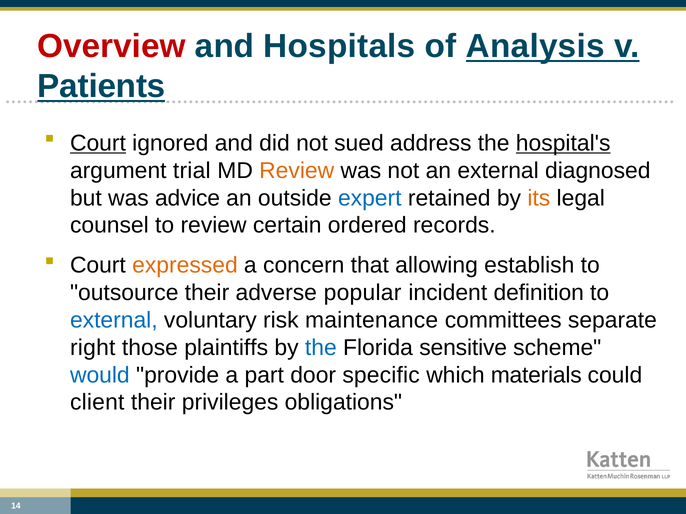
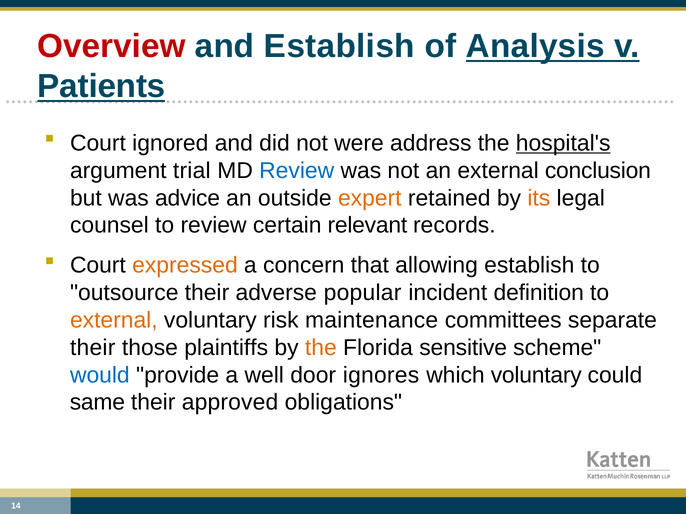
and Hospitals: Hospitals -> Establish
Court at (98, 143) underline: present -> none
sued: sued -> were
Review at (297, 171) colour: orange -> blue
diagnosed: diagnosed -> conclusion
expert colour: blue -> orange
ordered: ordered -> relevant
external at (114, 321) colour: blue -> orange
right at (93, 348): right -> their
the at (321, 348) colour: blue -> orange
part: part -> well
specific: specific -> ignores
which materials: materials -> voluntary
client: client -> same
privileges: privileges -> approved
